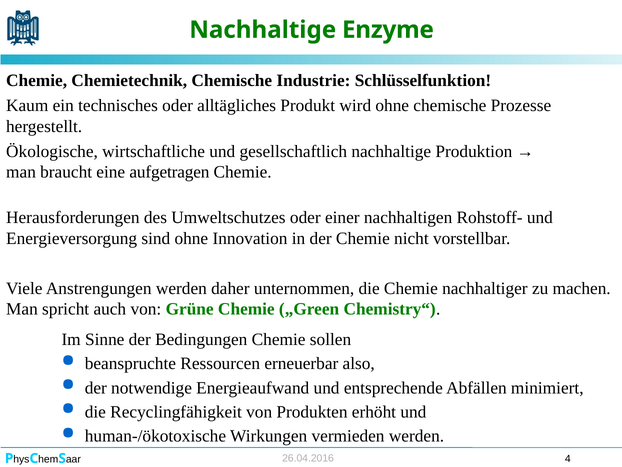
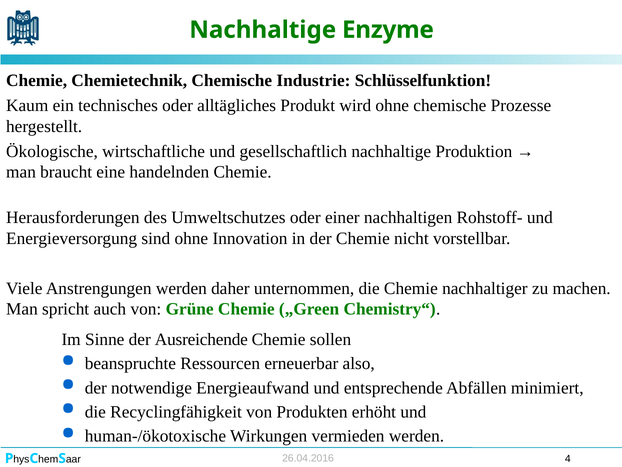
aufgetragen: aufgetragen -> handelnden
Bedingungen: Bedingungen -> Ausreichende
